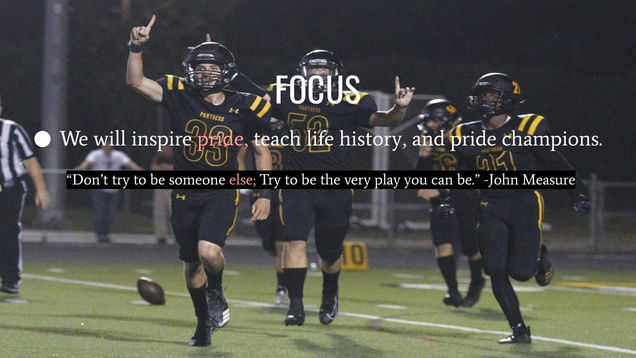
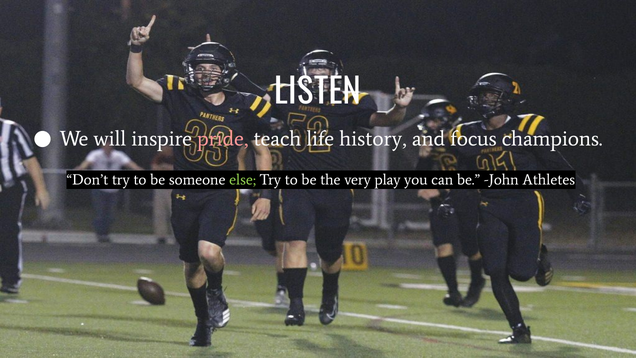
FOCUS: FOCUS -> LISTEN
and pride: pride -> focus
else colour: pink -> light green
Measure: Measure -> Athletes
